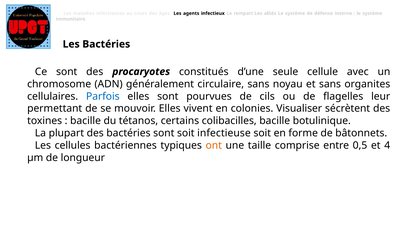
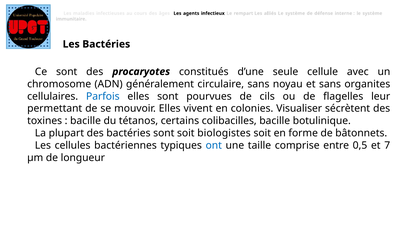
infectieuse: infectieuse -> biologistes
ont colour: orange -> blue
4: 4 -> 7
